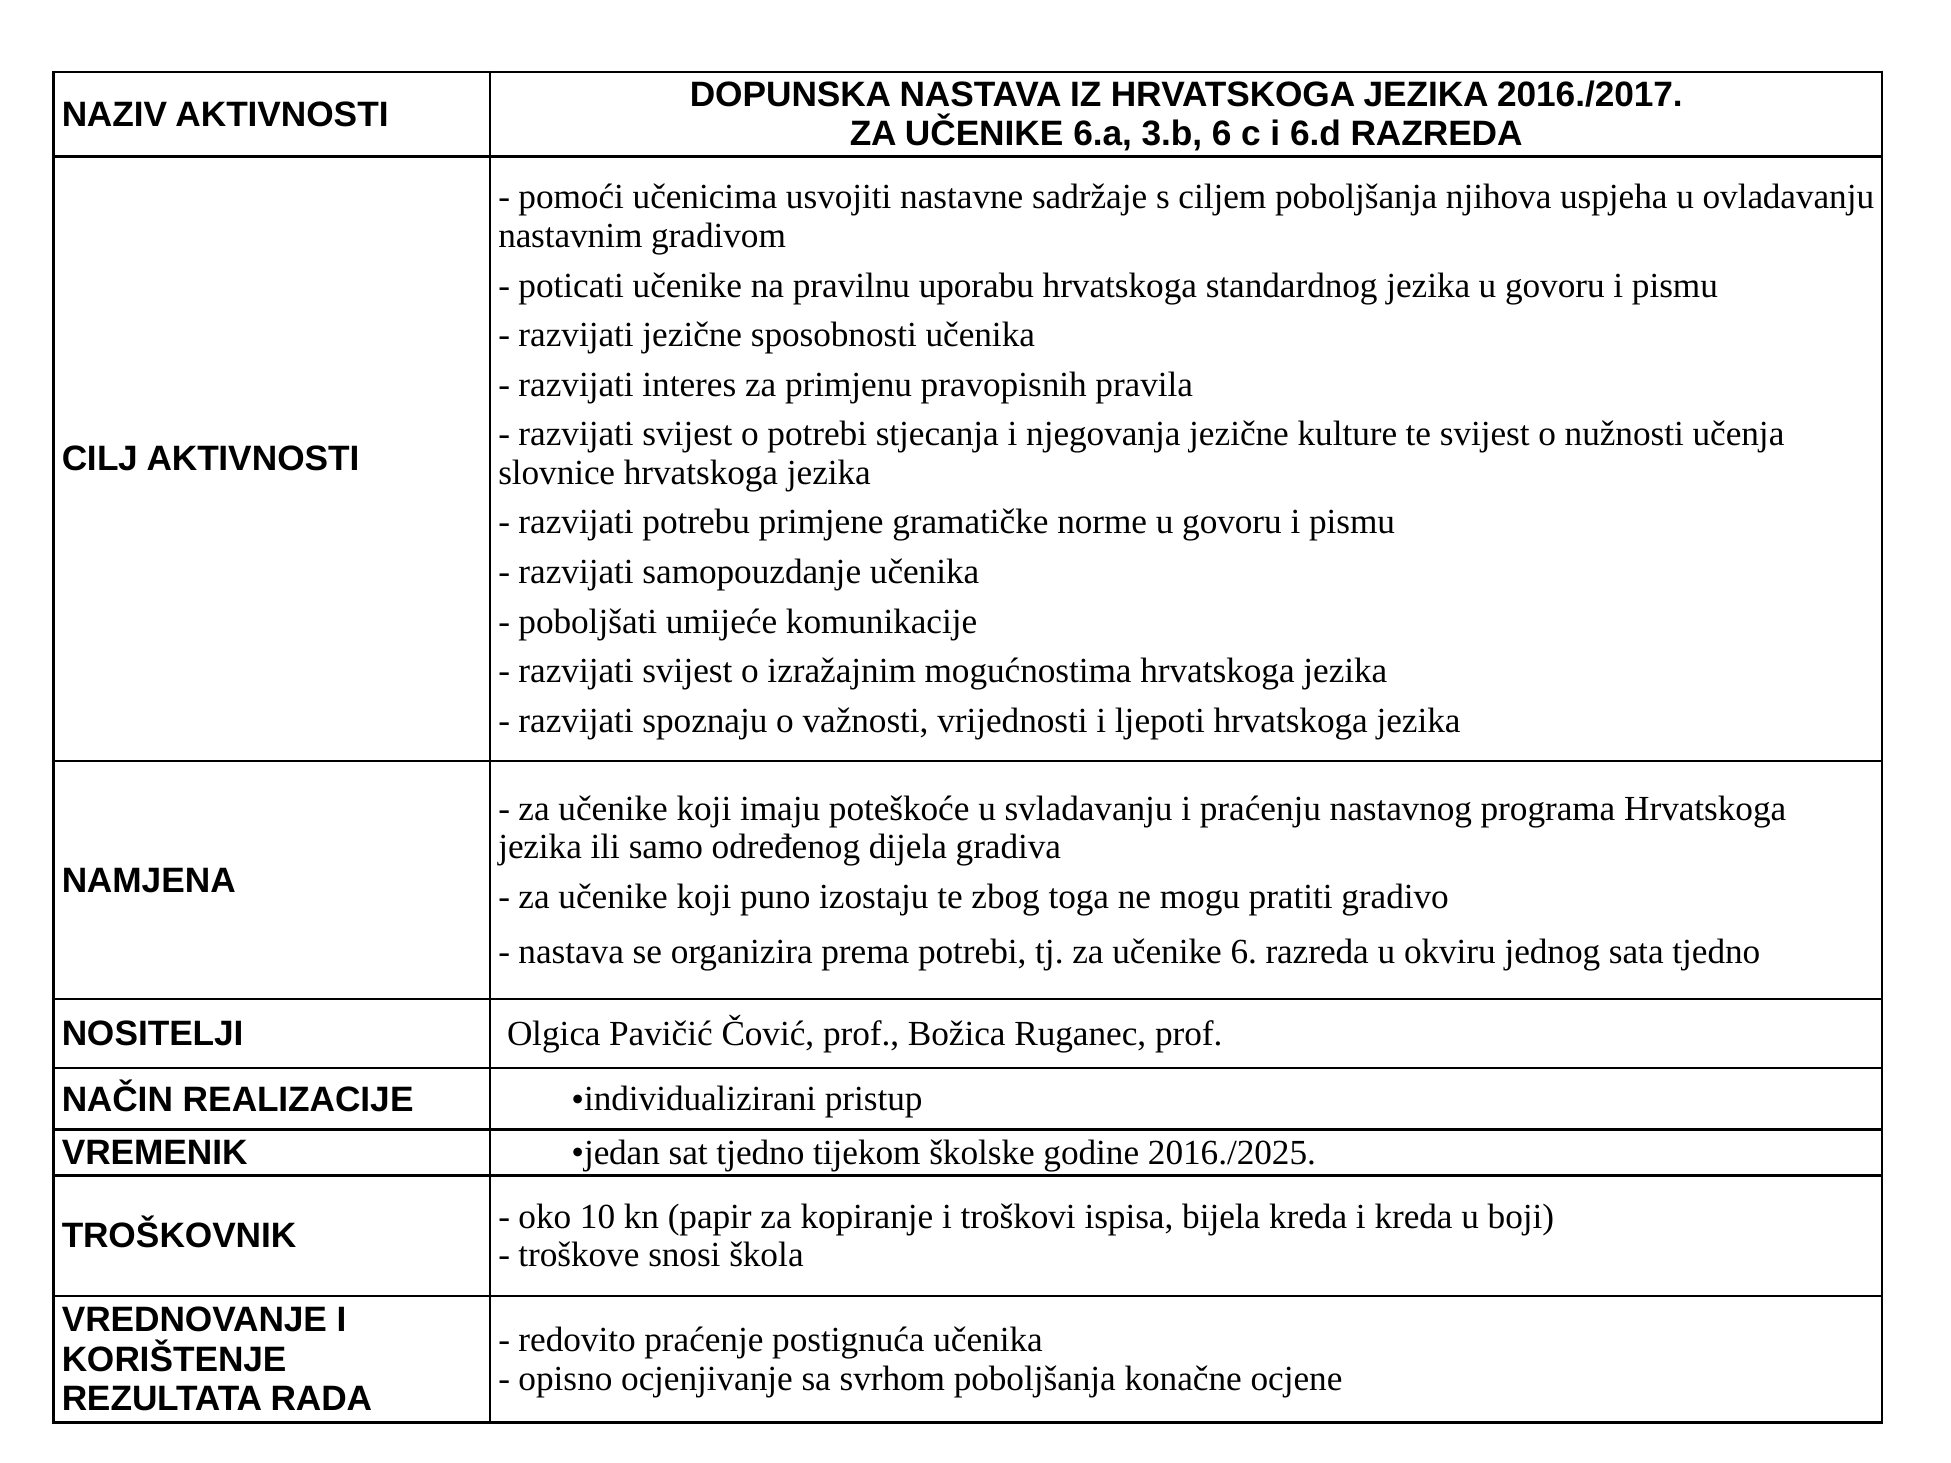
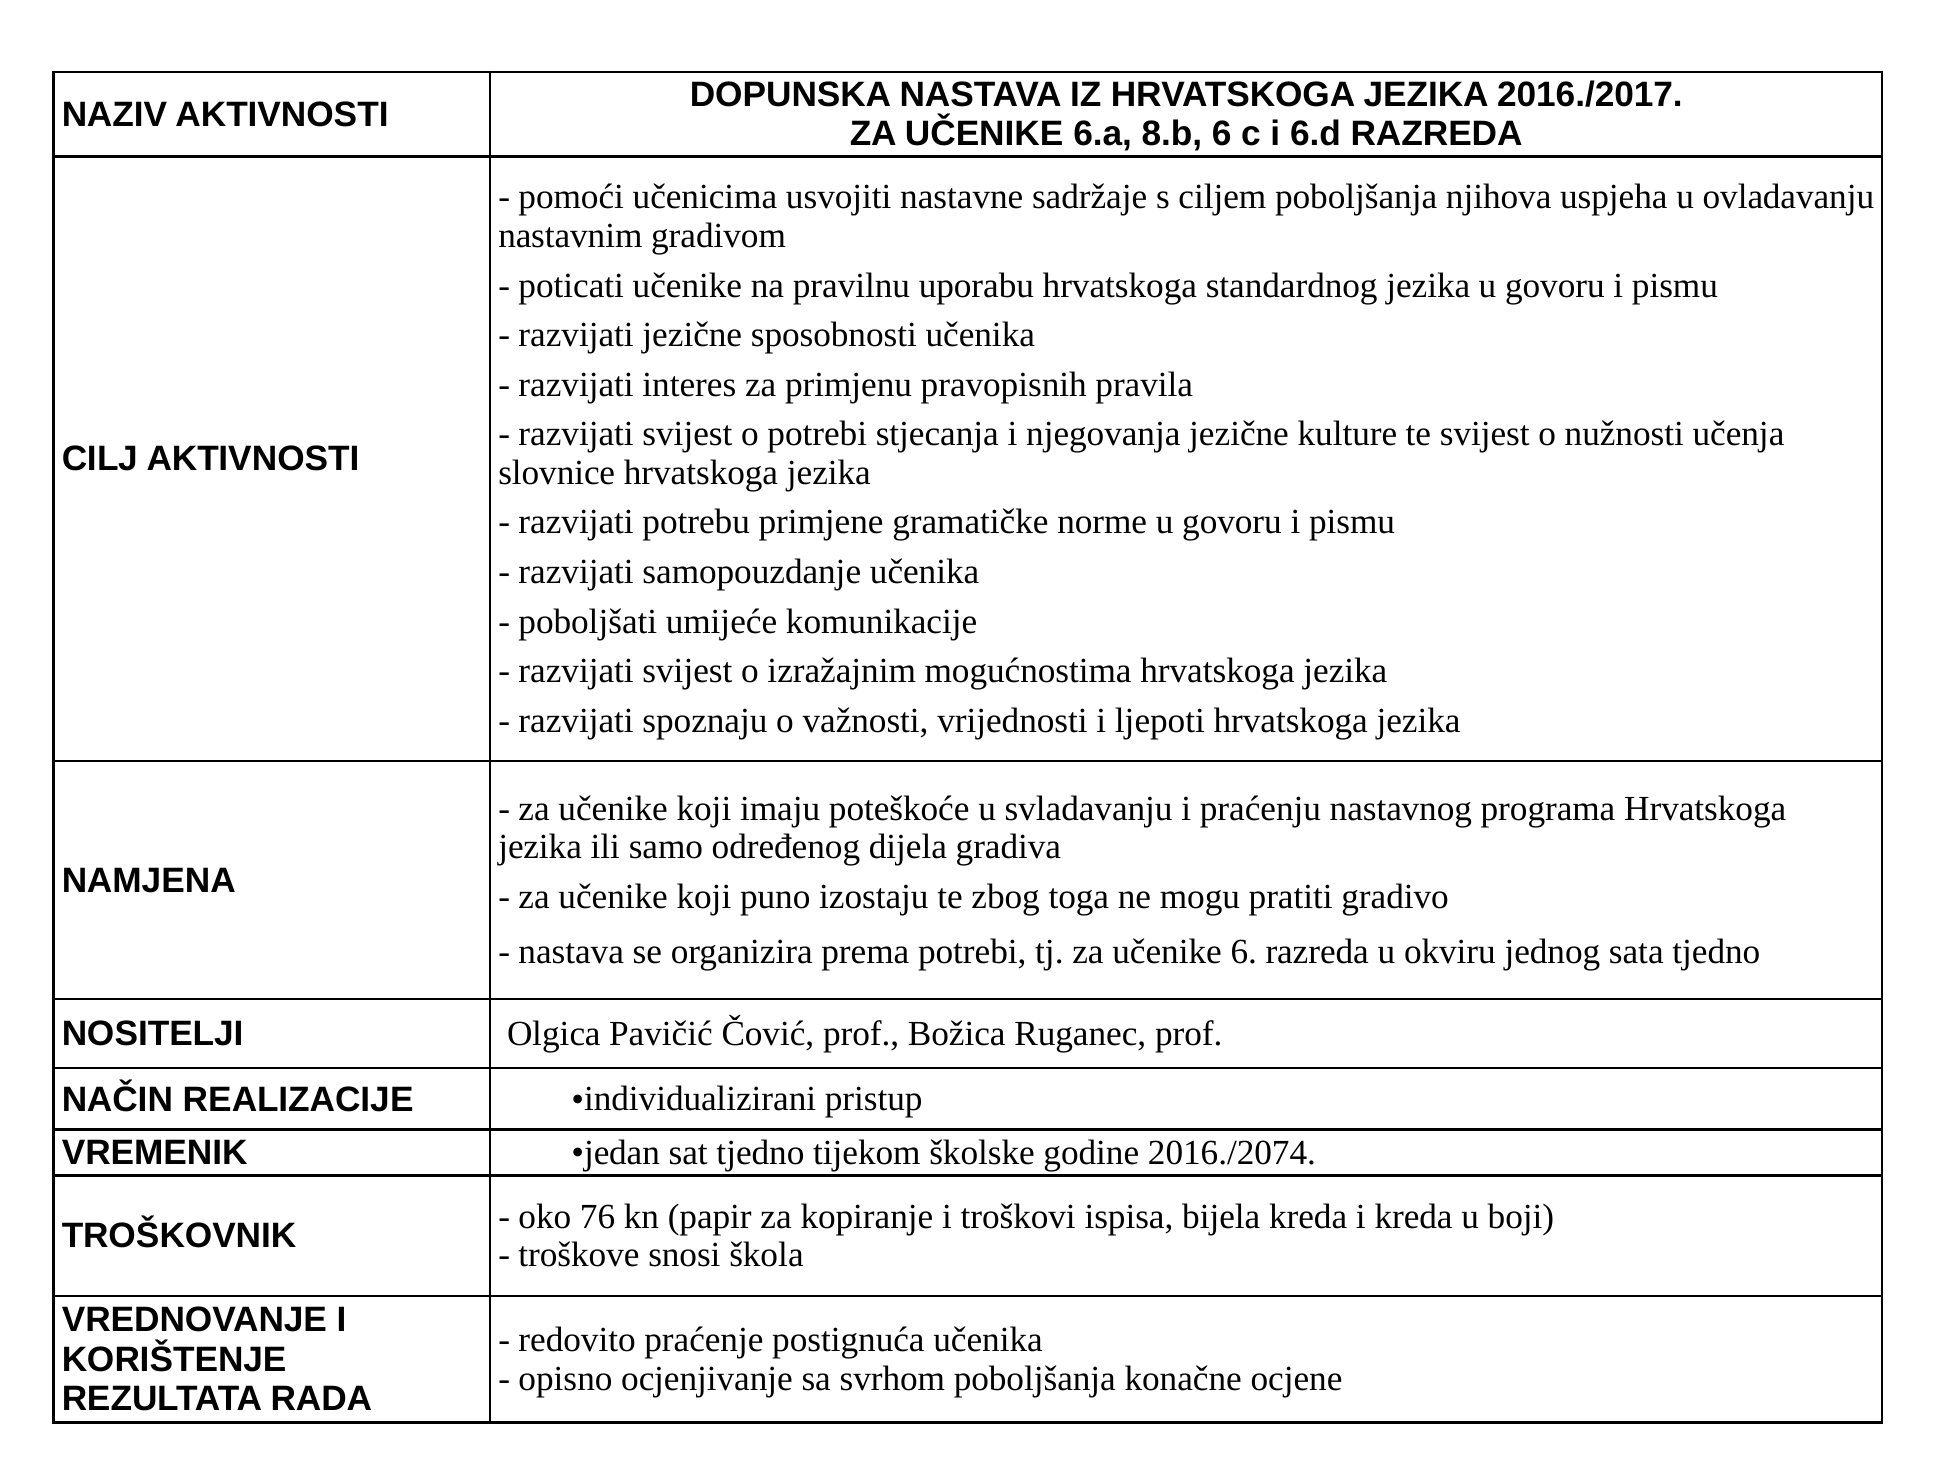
3.b: 3.b -> 8.b
2016./2025: 2016./2025 -> 2016./2074
10: 10 -> 76
